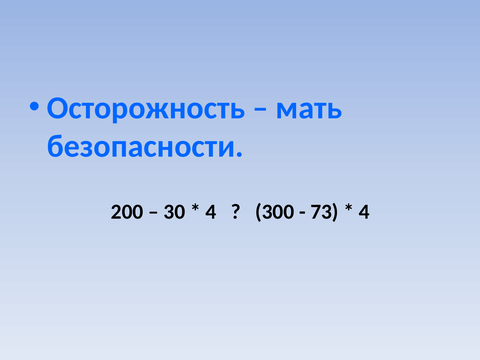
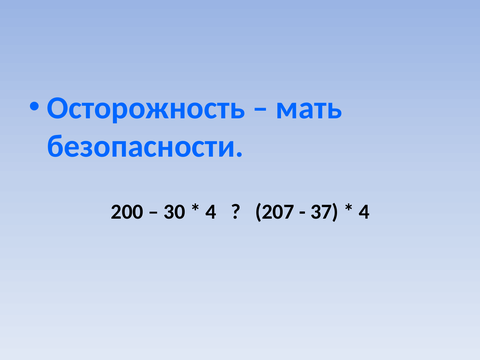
300: 300 -> 207
73: 73 -> 37
